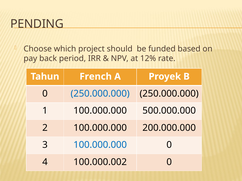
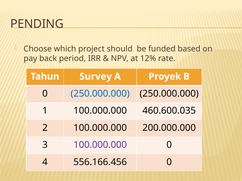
French: French -> Survey
500.000.000: 500.000.000 -> 460.600.035
100.000.000 at (100, 145) colour: blue -> purple
100.000.002: 100.000.002 -> 556.166.456
